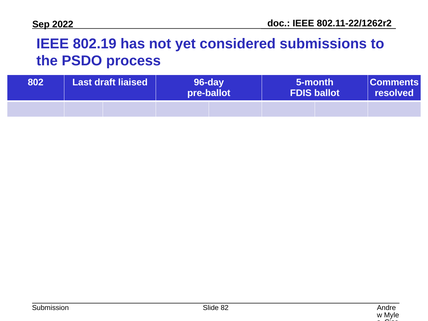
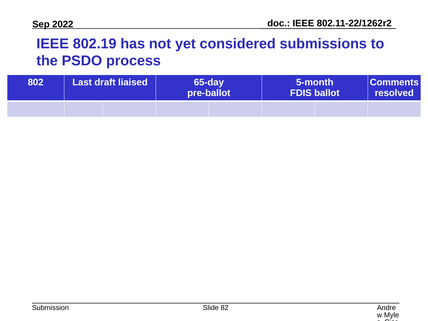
96-day: 96-day -> 65-day
